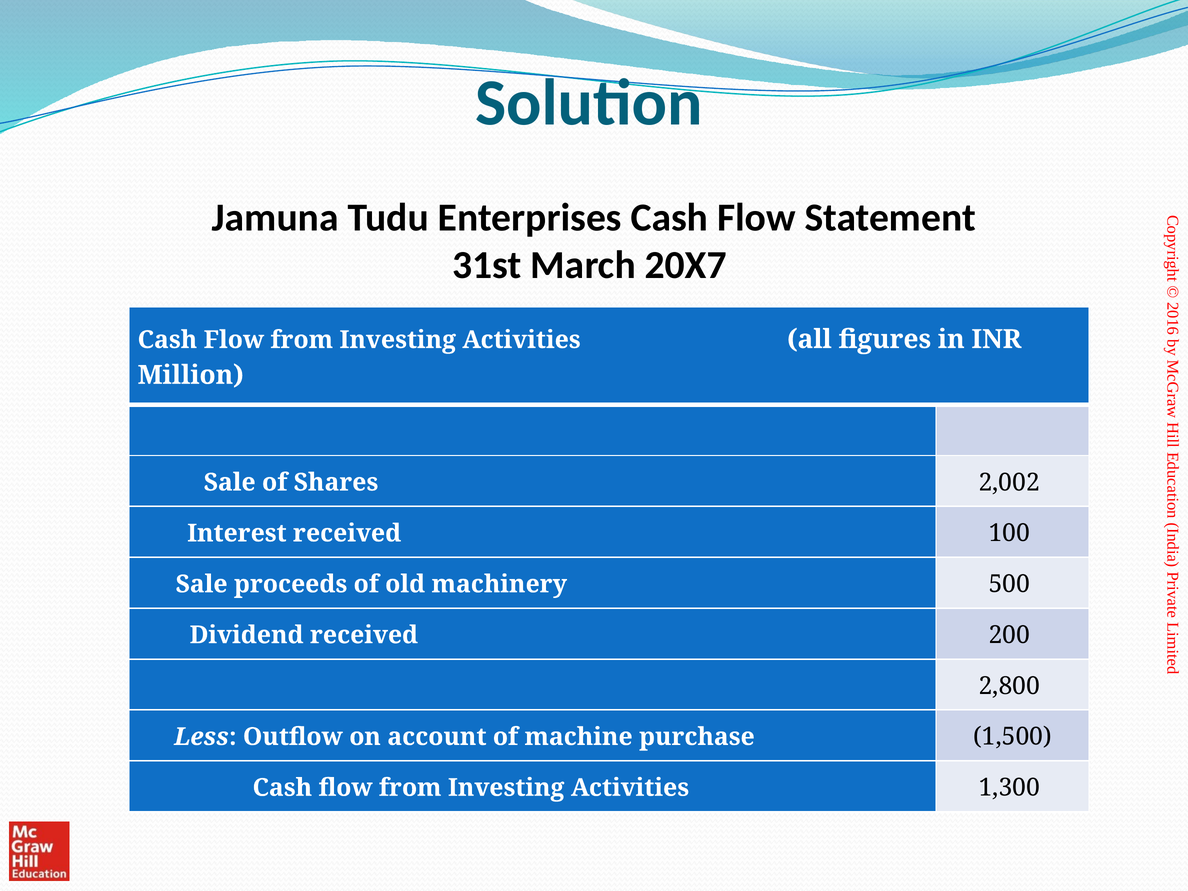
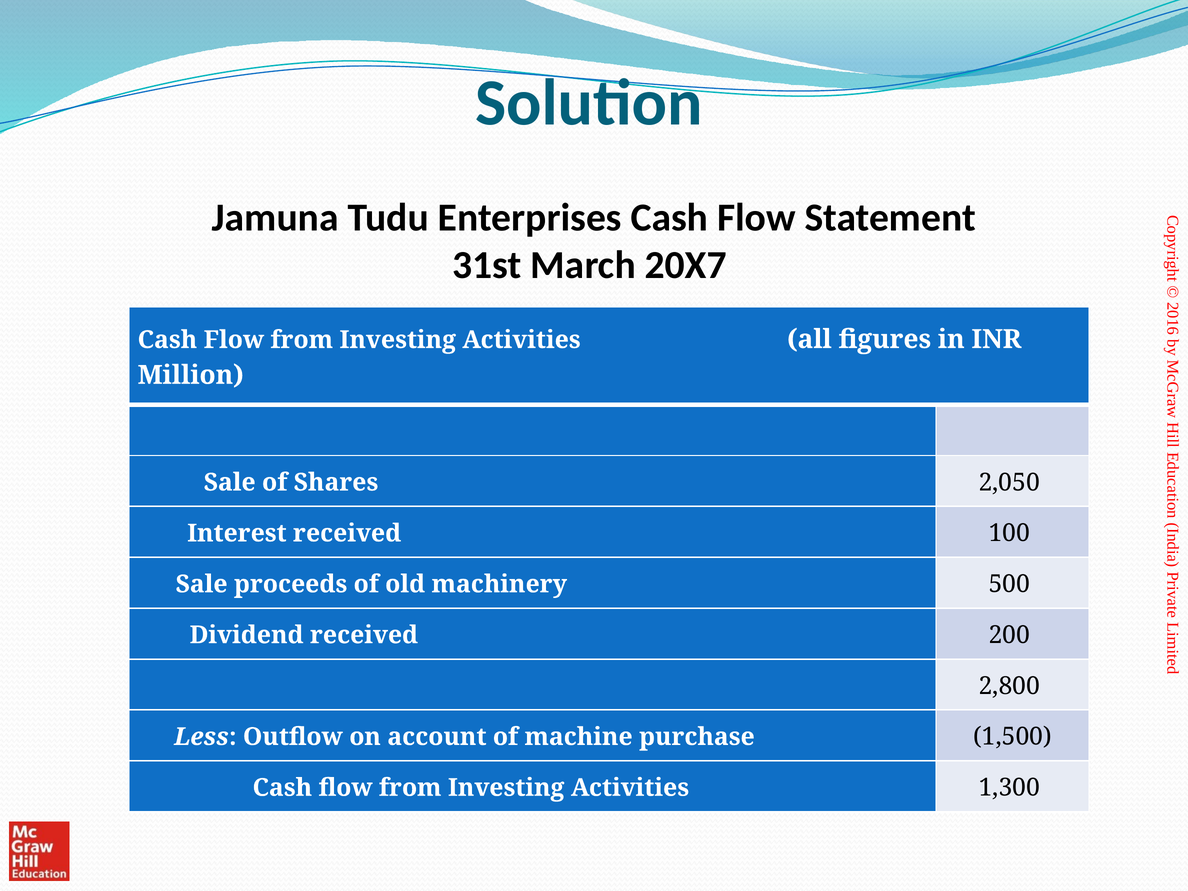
2,002: 2,002 -> 2,050
